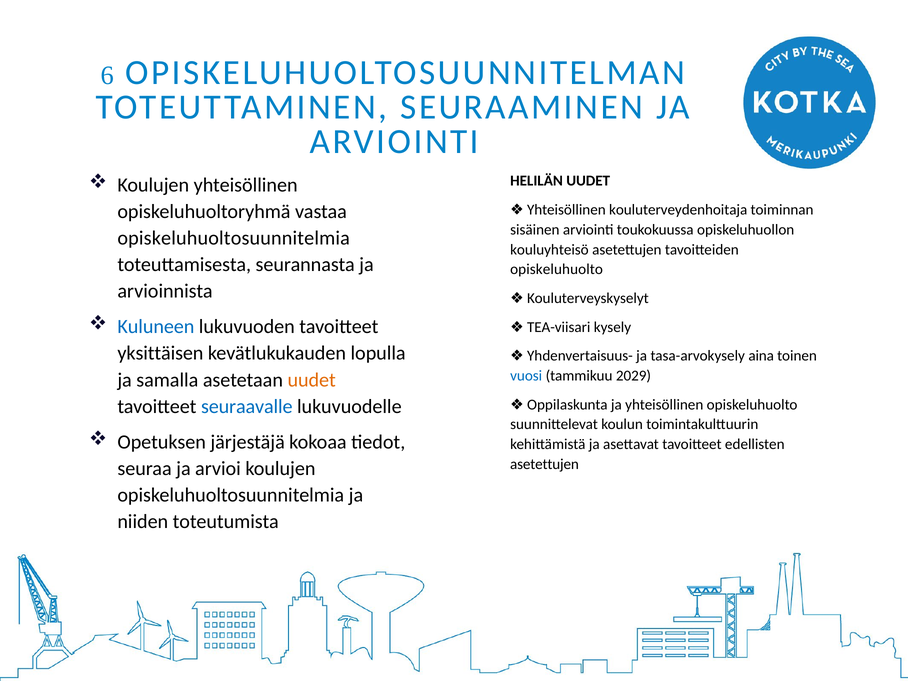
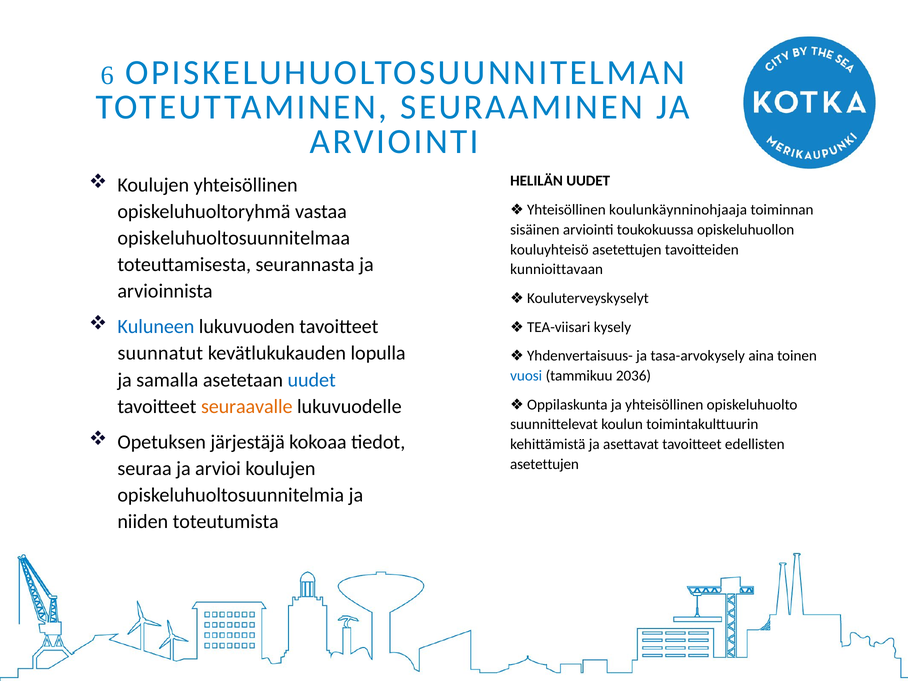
kouluterveydenhoitaja: kouluterveydenhoitaja -> koulunkäynninohjaaja
opiskeluhuoltosuunnitelmia at (234, 238): opiskeluhuoltosuunnitelmia -> opiskeluhuoltosuunnitelmaa
opiskeluhuolto at (557, 269): opiskeluhuolto -> kunnioittavaan
yksittäisen: yksittäisen -> suunnatut
2029: 2029 -> 2036
uudet at (312, 380) colour: orange -> blue
seuraavalle colour: blue -> orange
